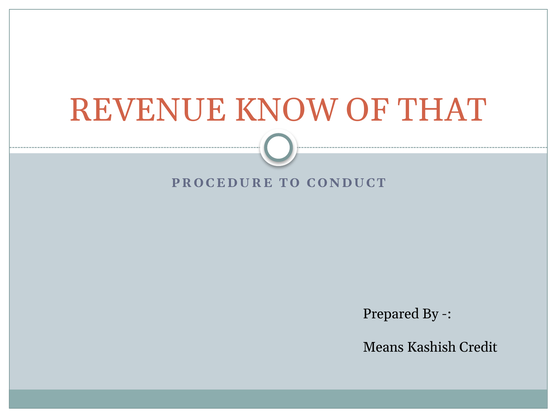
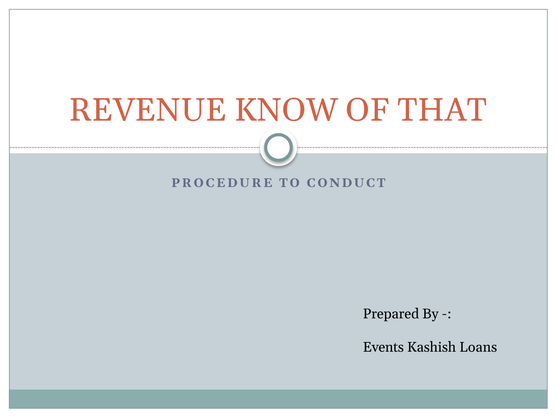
Means: Means -> Events
Credit: Credit -> Loans
